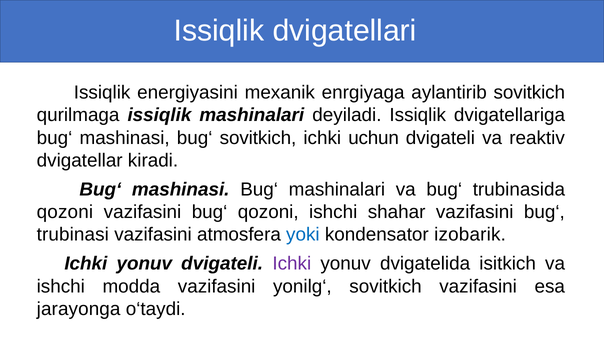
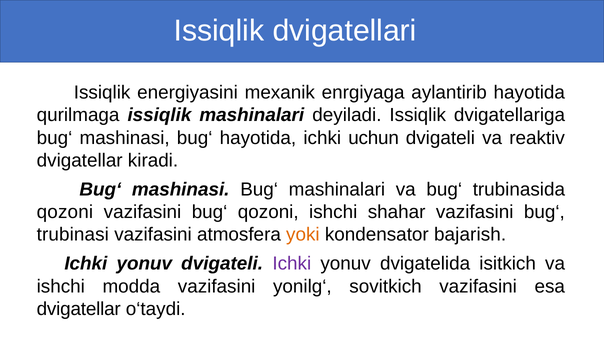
aylantirib sovitkich: sovitkich -> hayotida
bug‘ sovitkich: sovitkich -> hayotida
yoki colour: blue -> orange
izobarik: izobarik -> bajarish
jarayonga at (79, 309): jarayonga -> dvigatellar
